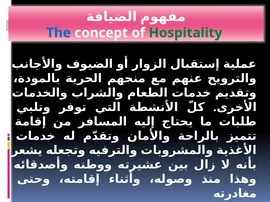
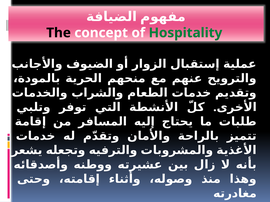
The colour: blue -> black
